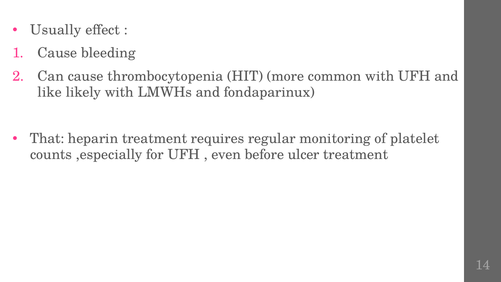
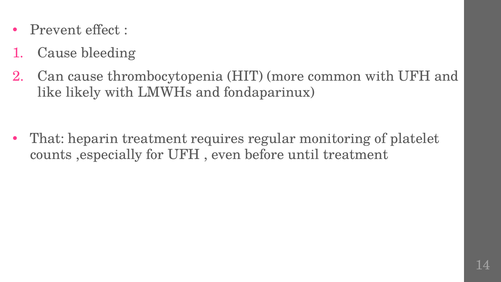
Usually: Usually -> Prevent
ulcer: ulcer -> until
